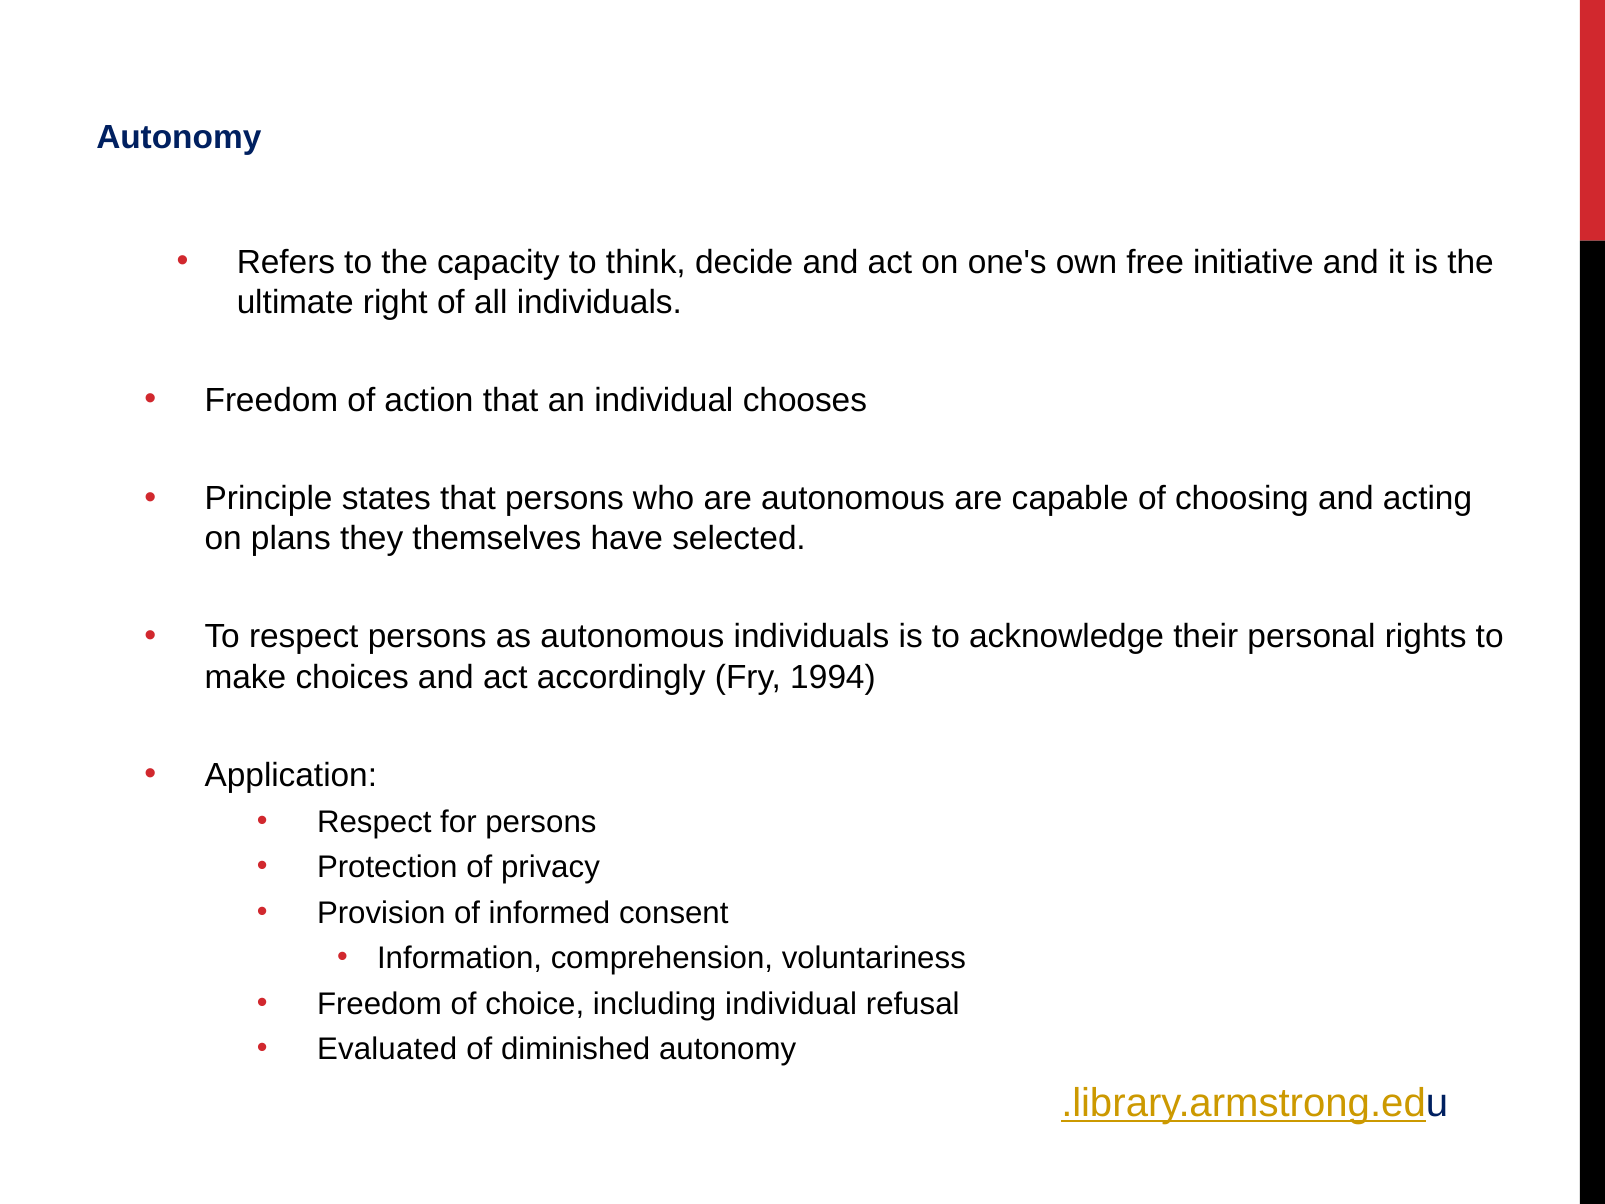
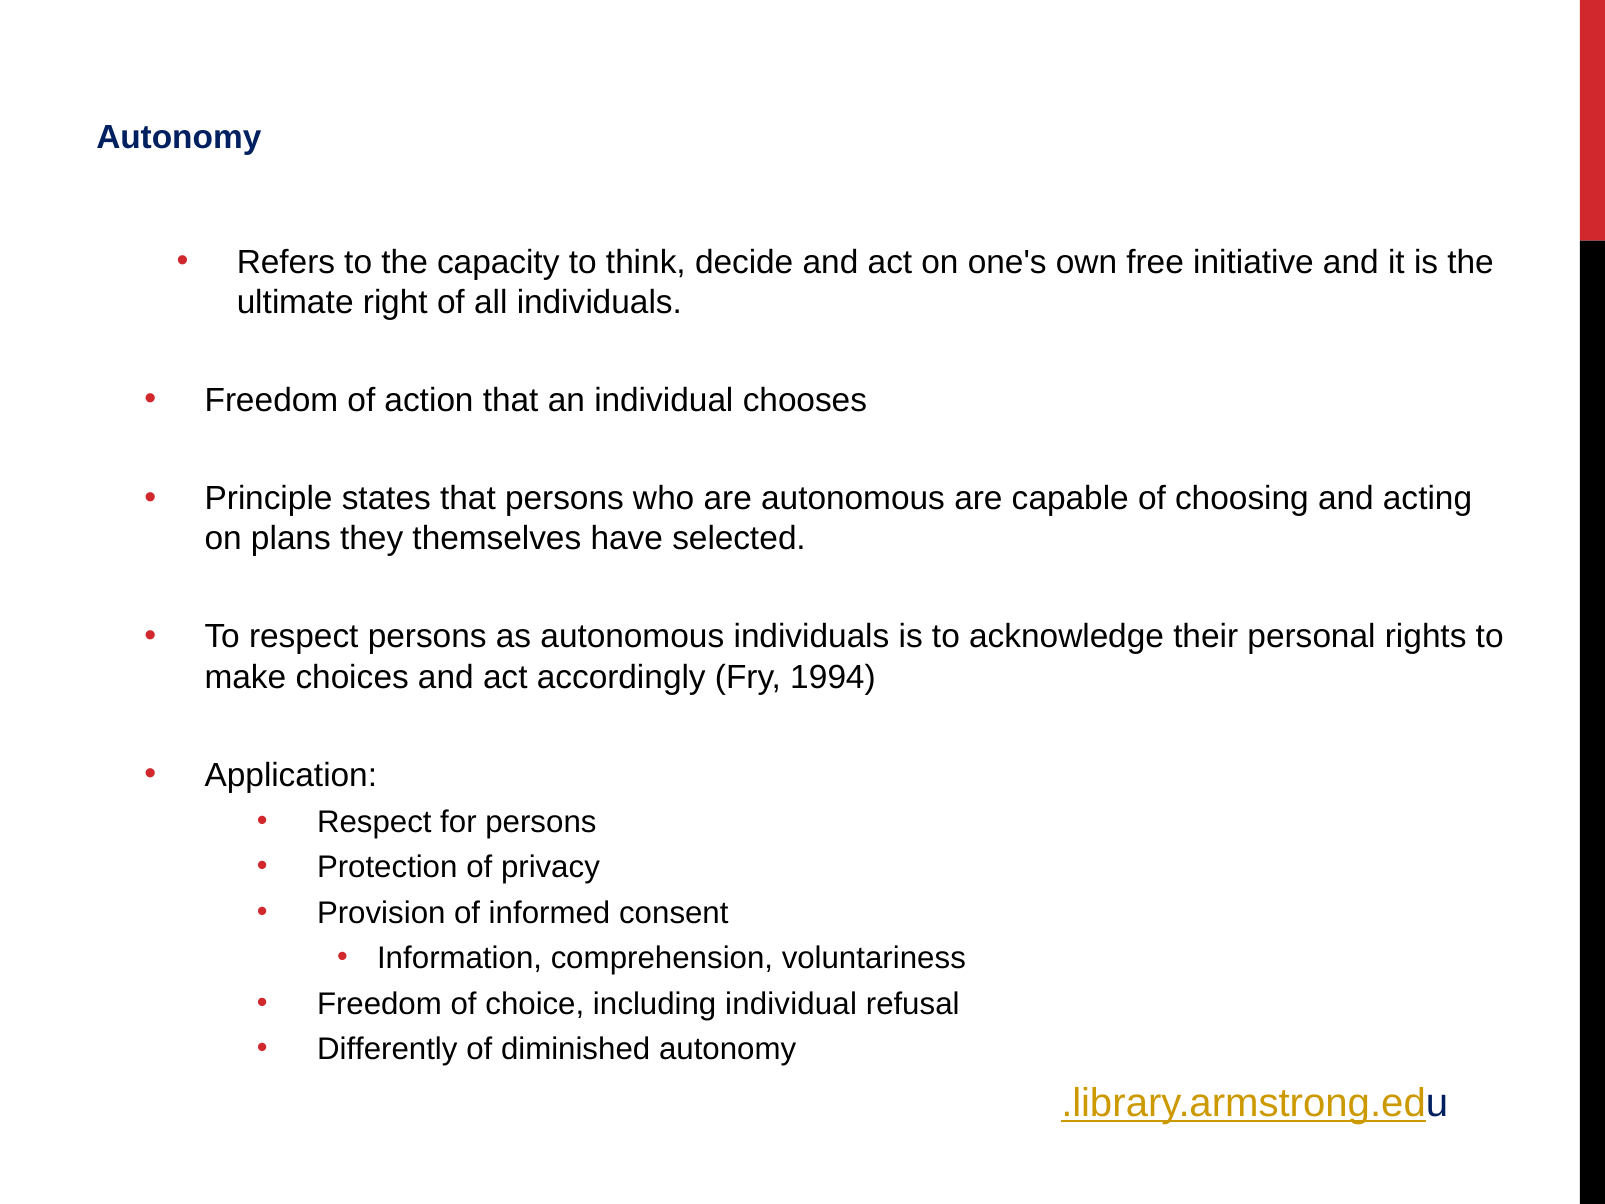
Evaluated: Evaluated -> Differently
